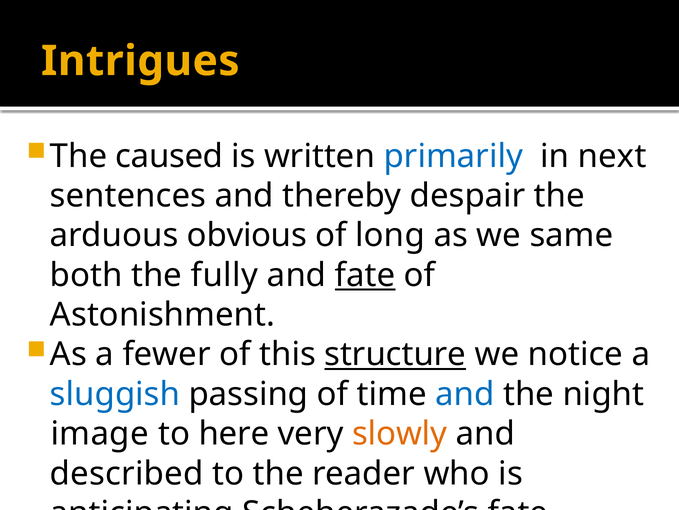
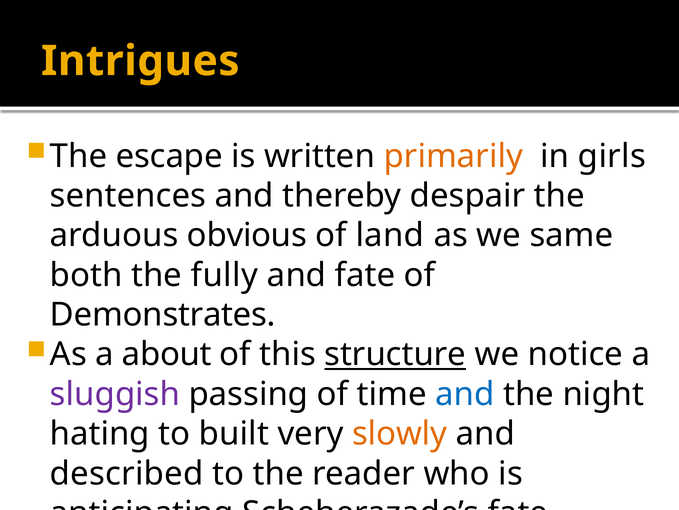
caused: caused -> escape
primarily colour: blue -> orange
next: next -> girls
long: long -> land
fate at (365, 275) underline: present -> none
Astonishment: Astonishment -> Demonstrates
fewer: fewer -> about
sluggish colour: blue -> purple
image: image -> hating
here: here -> built
